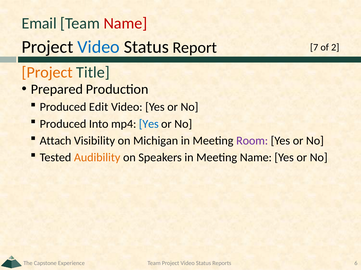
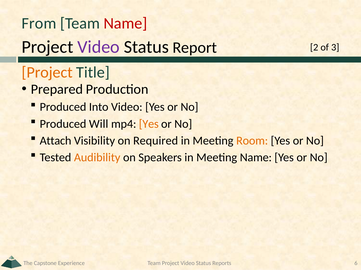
Email: Email -> From
Video at (99, 47) colour: blue -> purple
7: 7 -> 2
2: 2 -> 3
Edit: Edit -> Into
Into: Into -> Will
Yes at (149, 124) colour: blue -> orange
Michigan: Michigan -> Required
Room colour: purple -> orange
